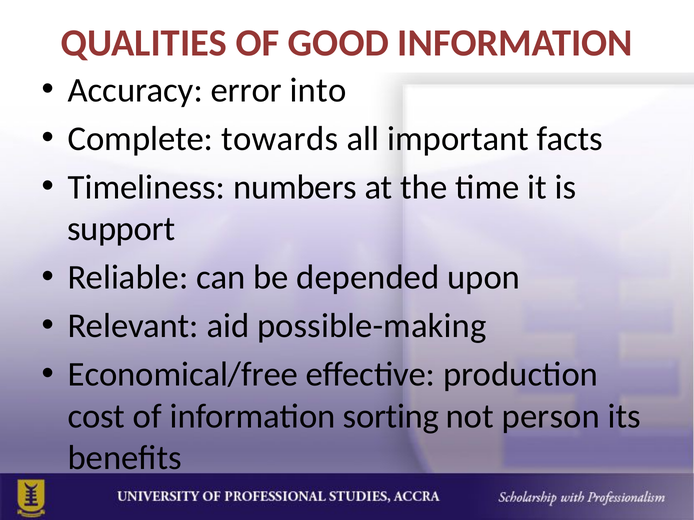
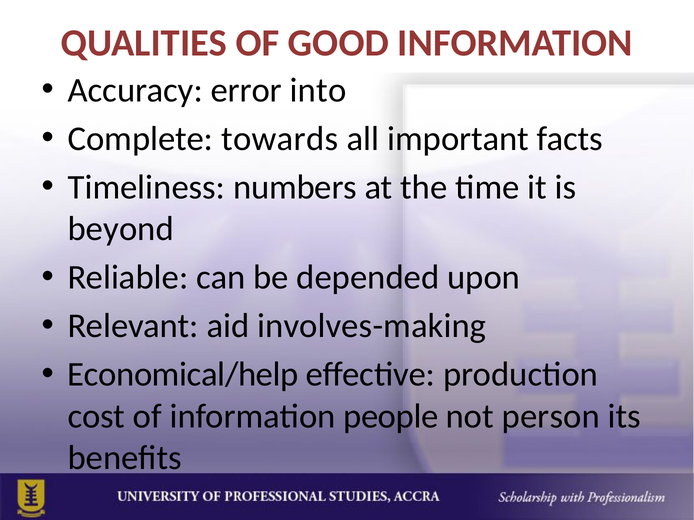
support: support -> beyond
possible-making: possible-making -> involves-making
Economical/free: Economical/free -> Economical/help
sorting: sorting -> people
